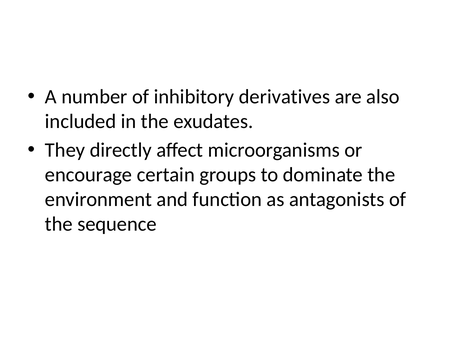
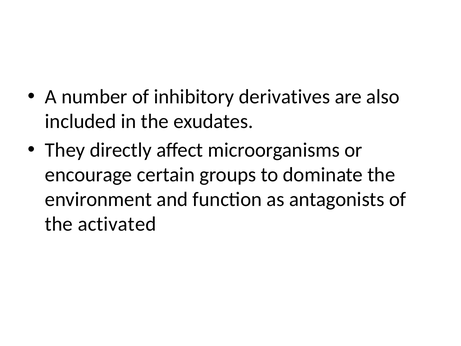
sequence: sequence -> activated
